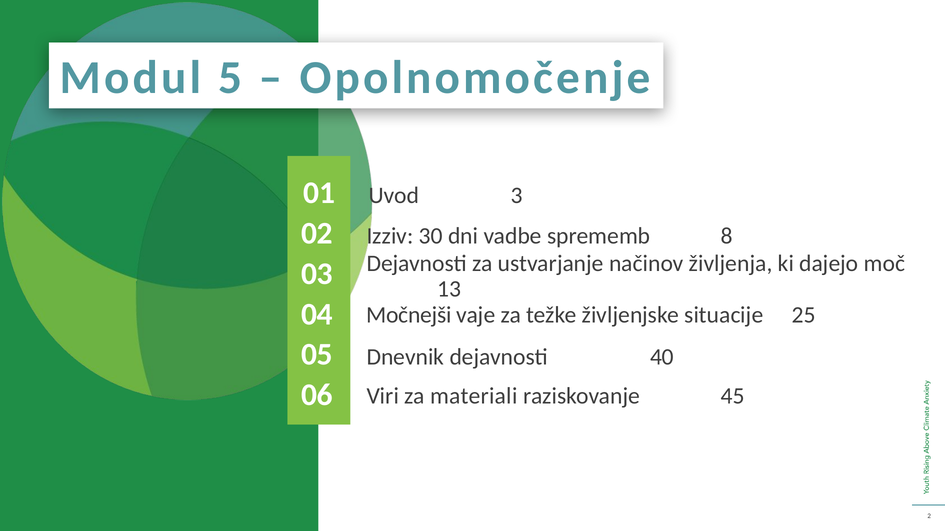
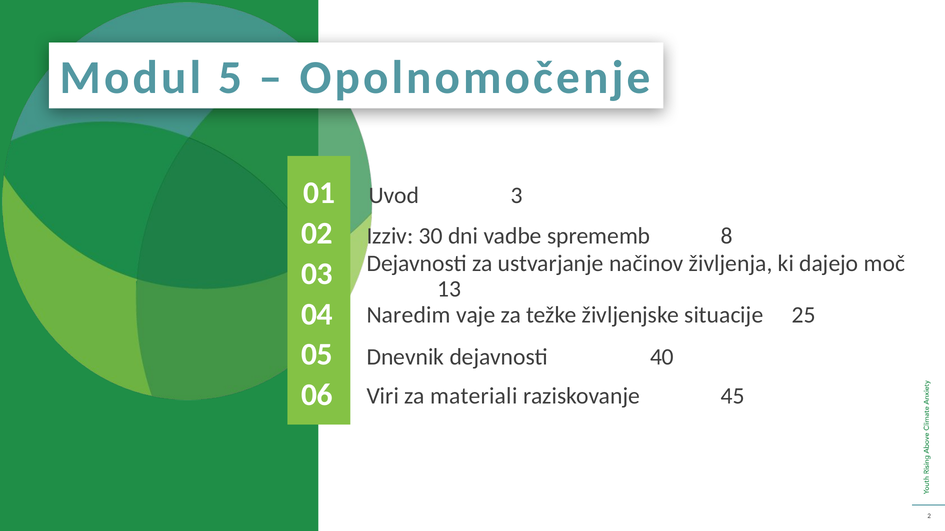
Močnejši: Močnejši -> Naredim
